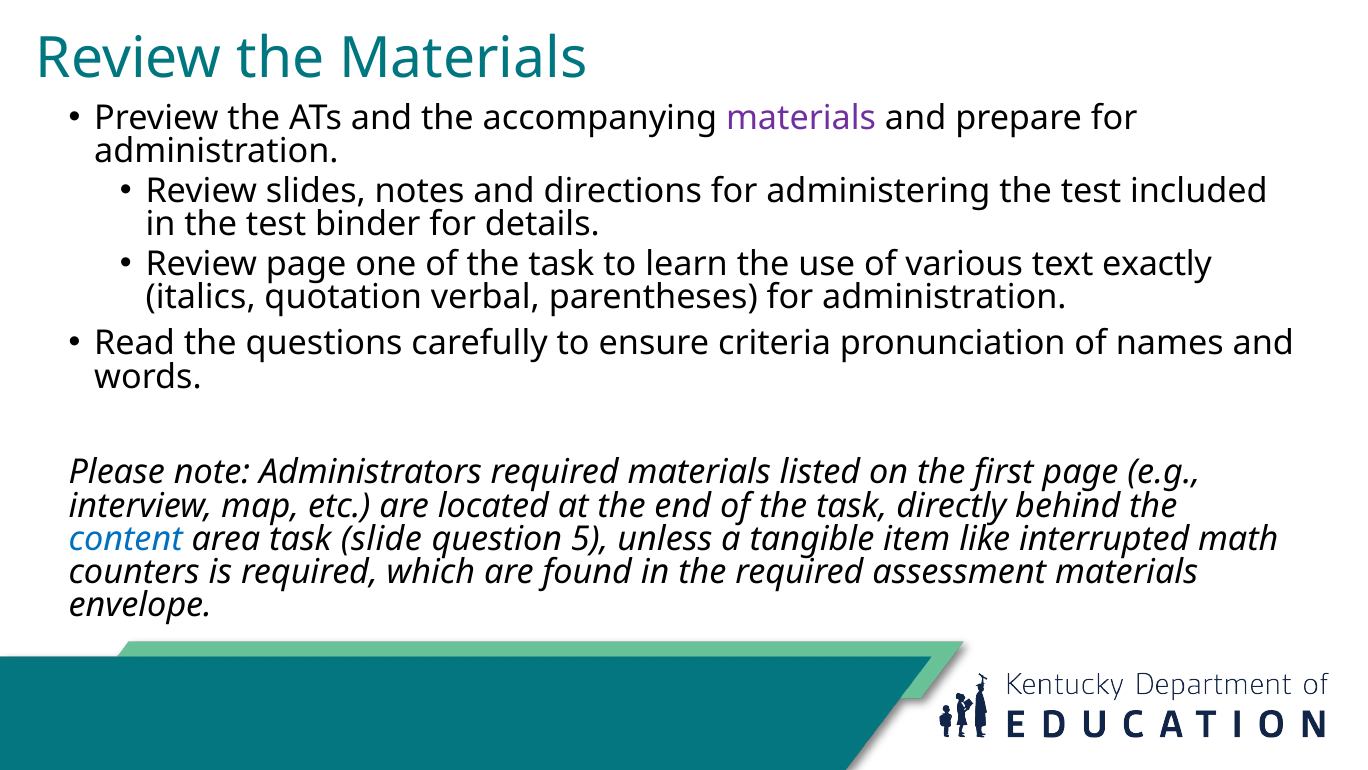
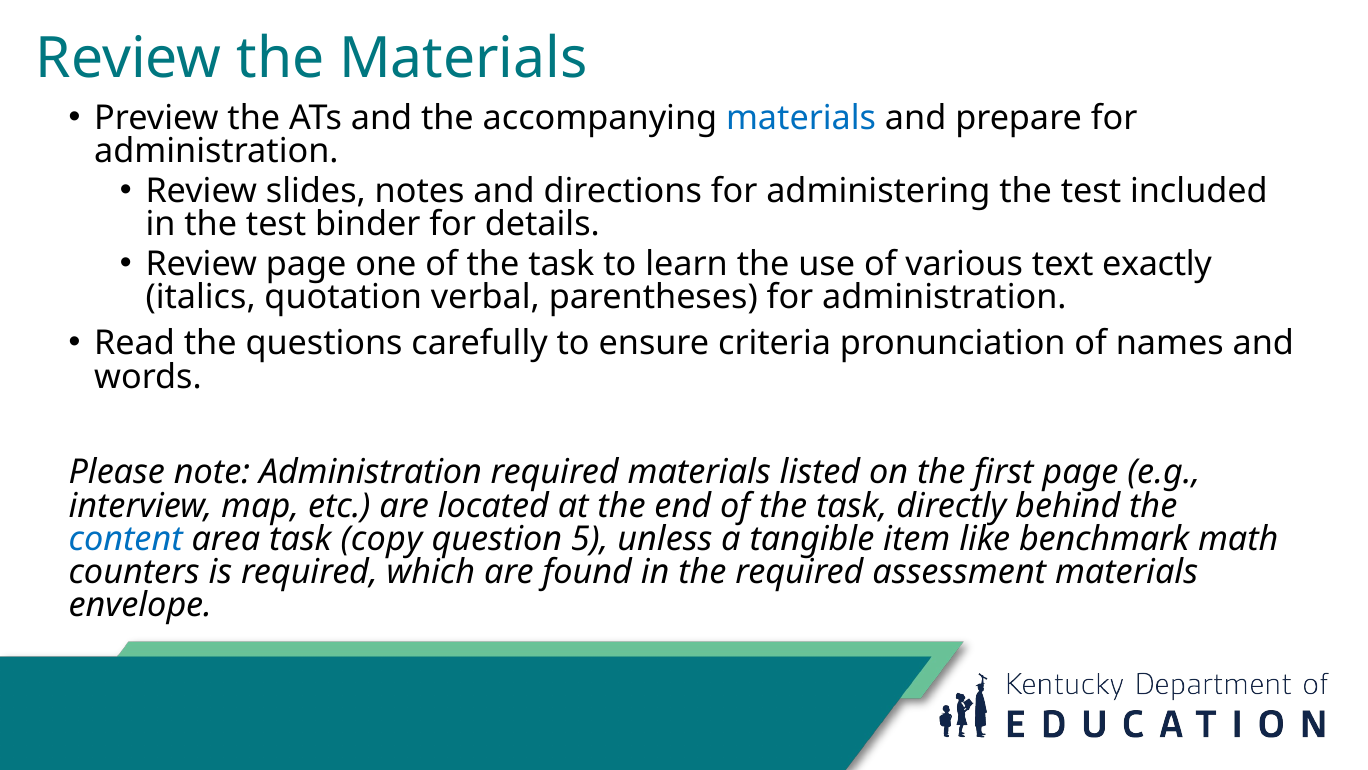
materials at (801, 118) colour: purple -> blue
note Administrators: Administrators -> Administration
slide: slide -> copy
interrupted: interrupted -> benchmark
